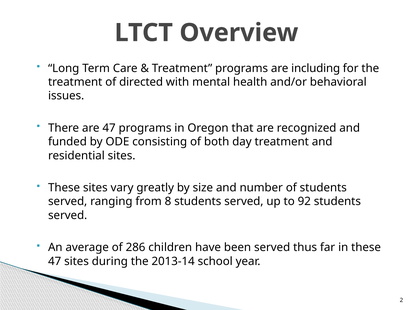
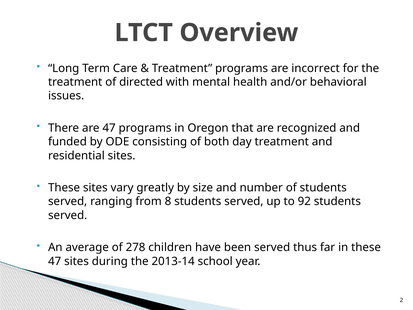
including: including -> incorrect
286: 286 -> 278
